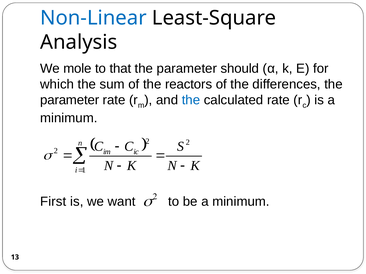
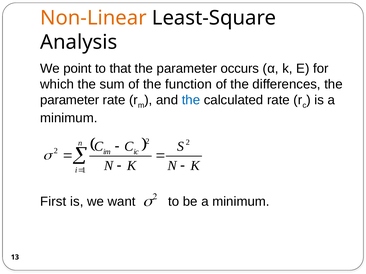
Non-Linear colour: blue -> orange
mole: mole -> point
should: should -> occurs
reactors: reactors -> function
